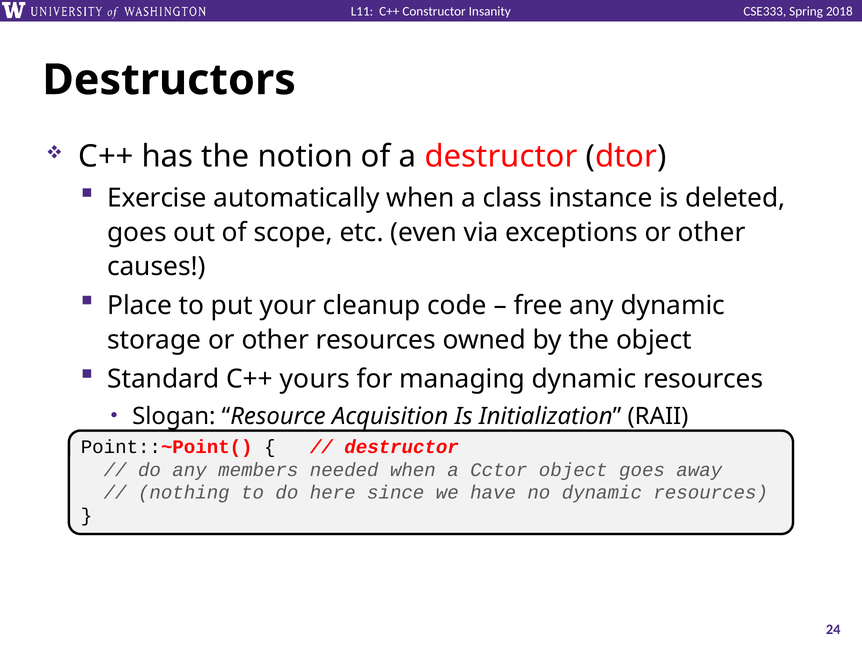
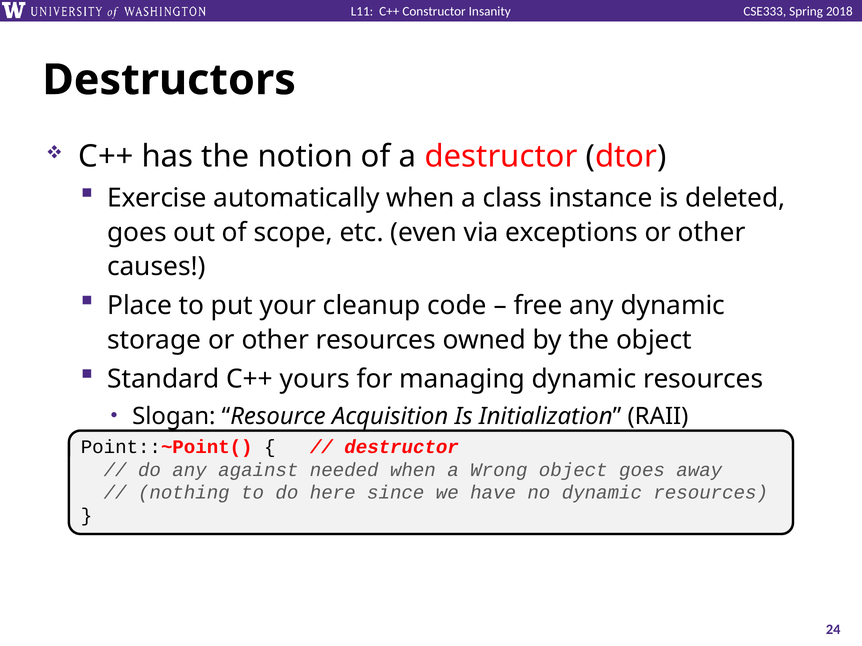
members: members -> against
Cctor: Cctor -> Wrong
